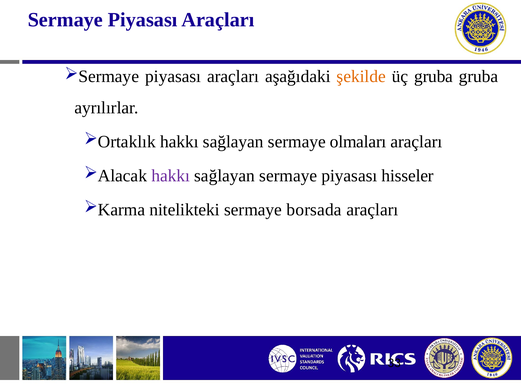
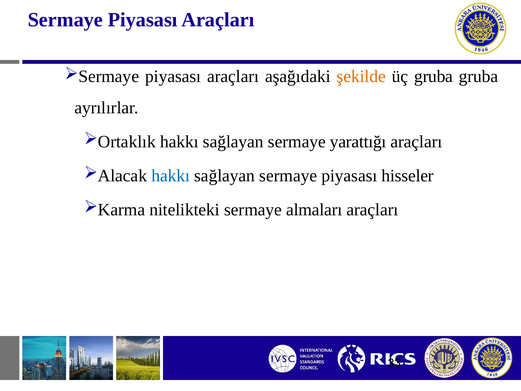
olmaları: olmaları -> yarattığı
hakkı at (171, 176) colour: purple -> blue
borsada: borsada -> almaları
